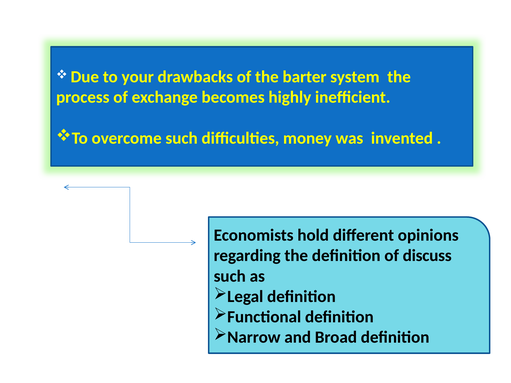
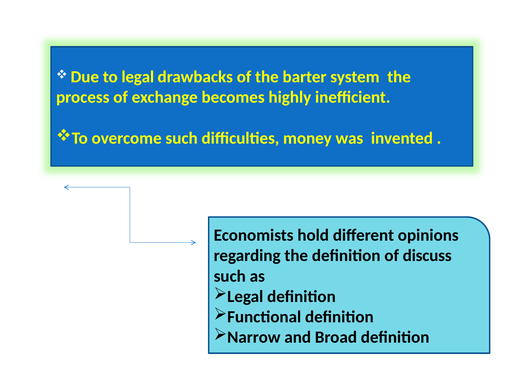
to your: your -> legal
